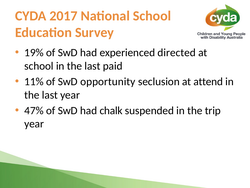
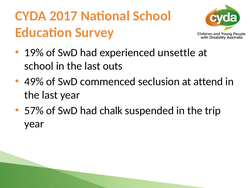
directed: directed -> unsettle
paid: paid -> outs
11%: 11% -> 49%
opportunity: opportunity -> commenced
47%: 47% -> 57%
